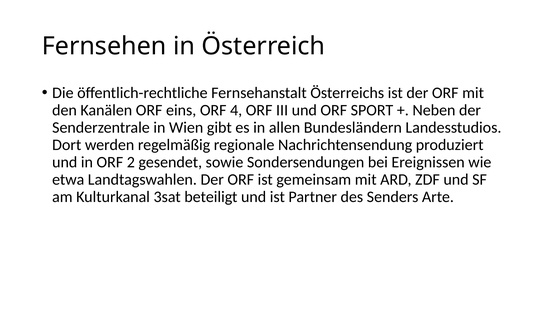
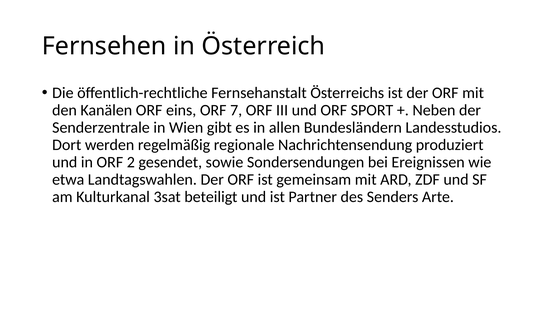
4: 4 -> 7
